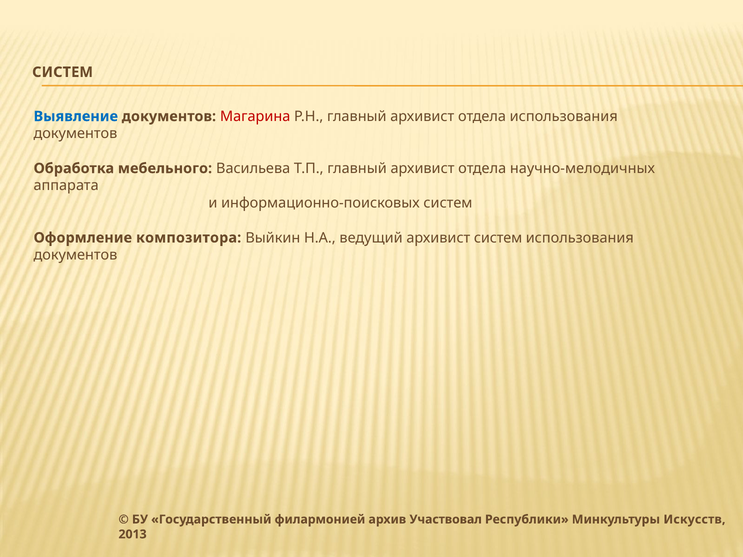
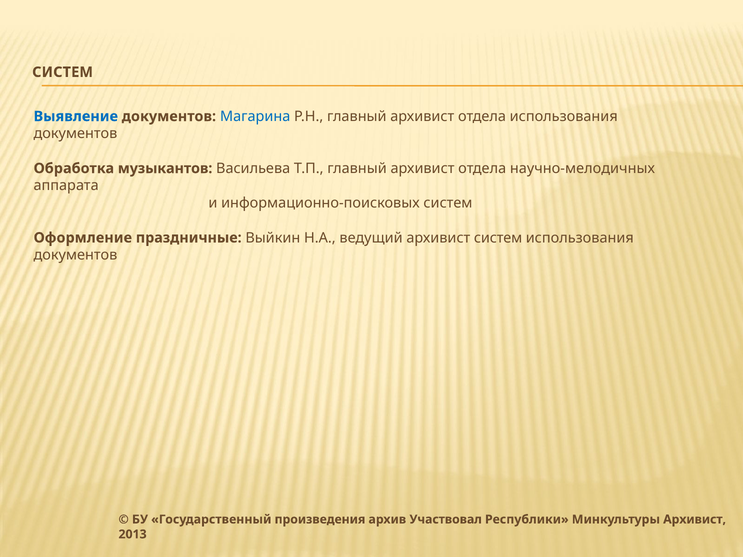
Магарина colour: red -> blue
мебельного: мебельного -> музыкантов
композитора: композитора -> праздничные
филармонией: филармонией -> произведения
Минкультуры Искусств: Искусств -> Архивист
